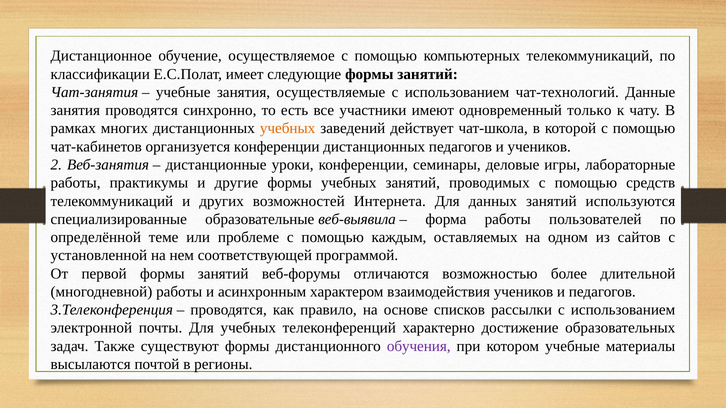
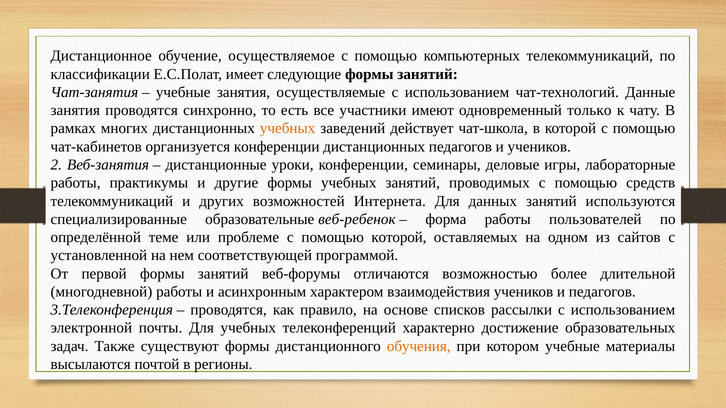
веб-выявила: веб-выявила -> веб-ребенок
помощью каждым: каждым -> которой
обучения colour: purple -> orange
